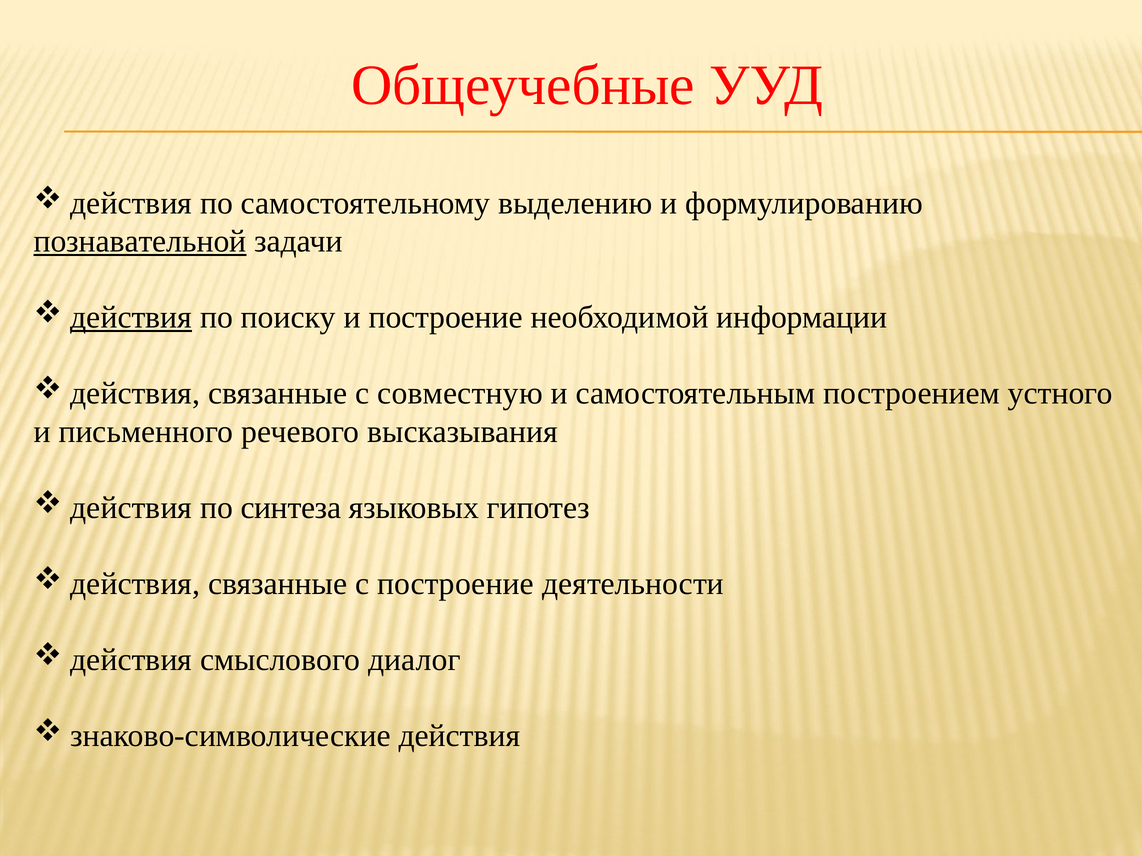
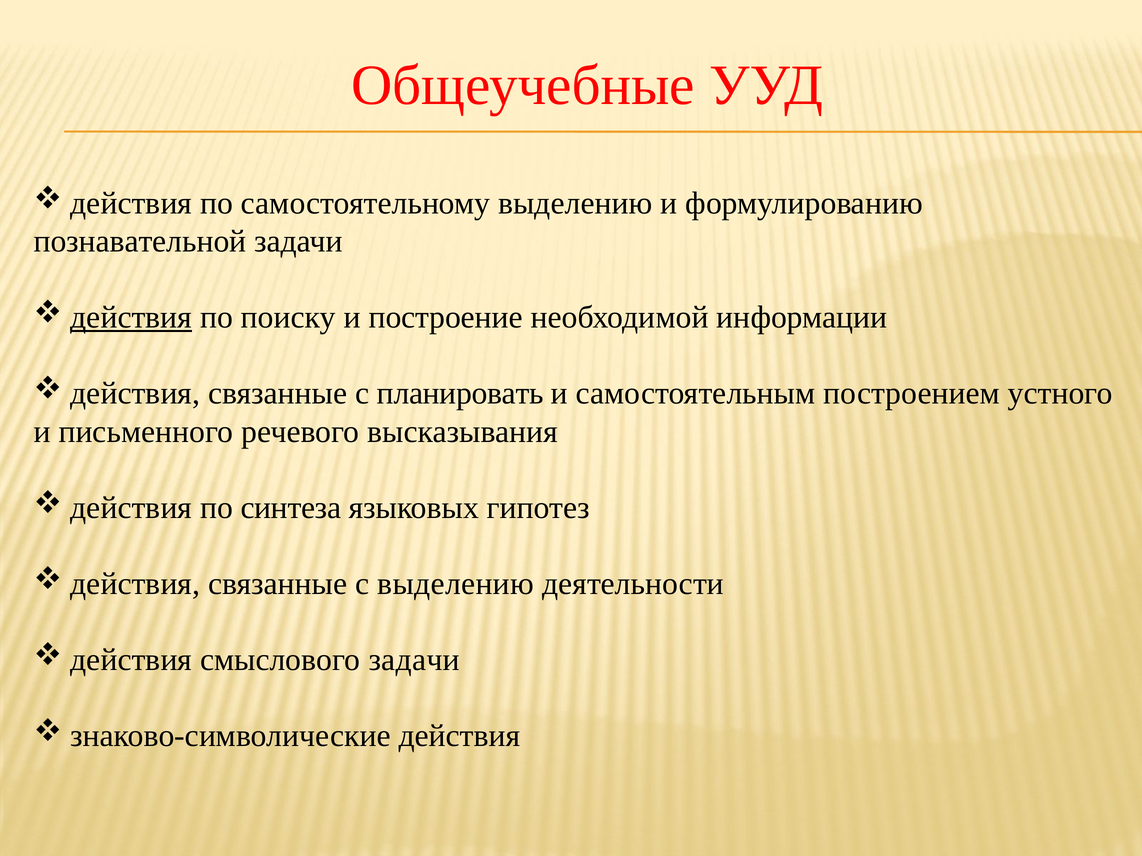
познавательной underline: present -> none
совместную: совместную -> планировать
с построение: построение -> выделению
смыслового диалог: диалог -> задачи
